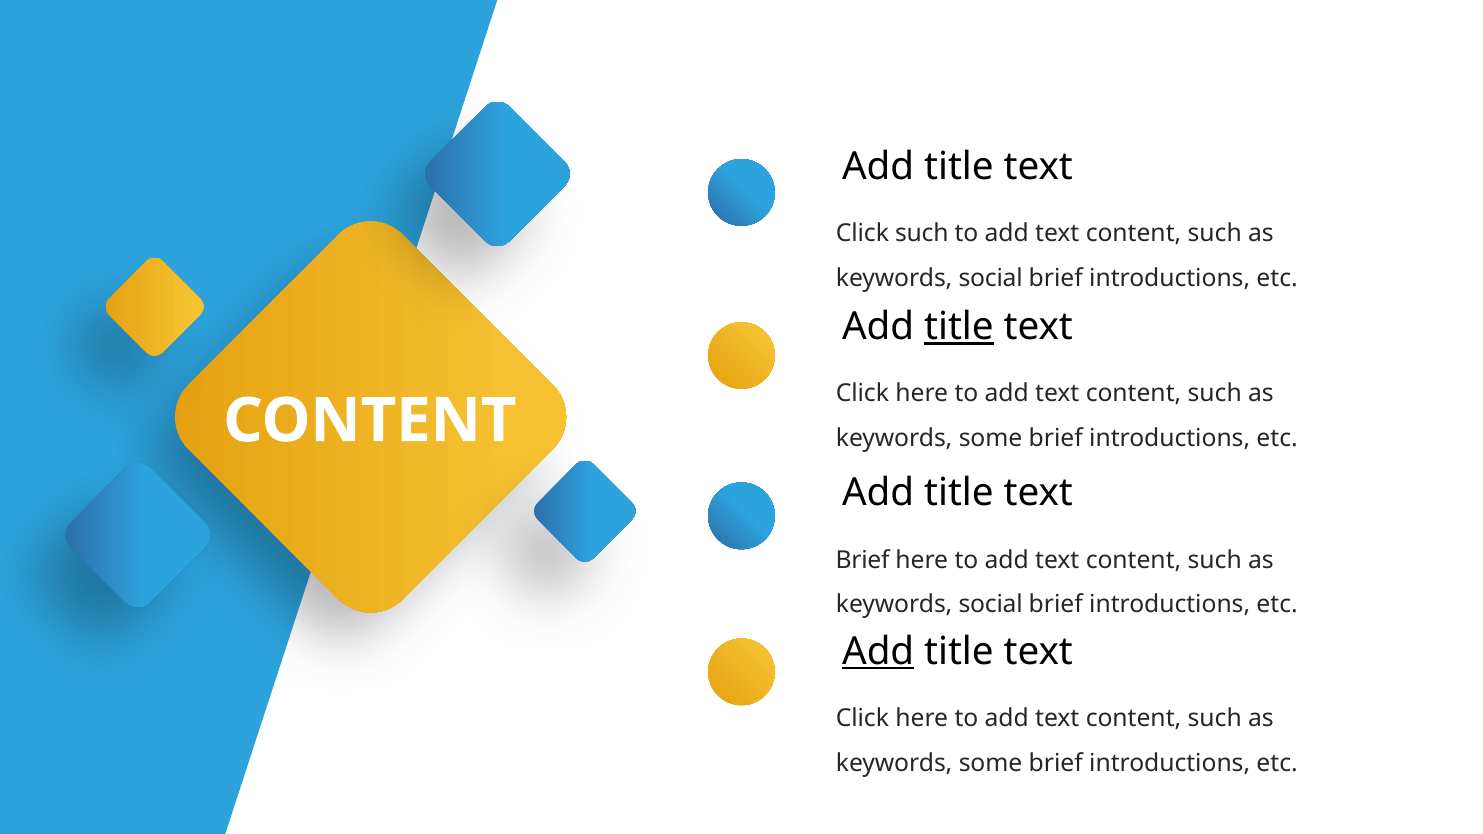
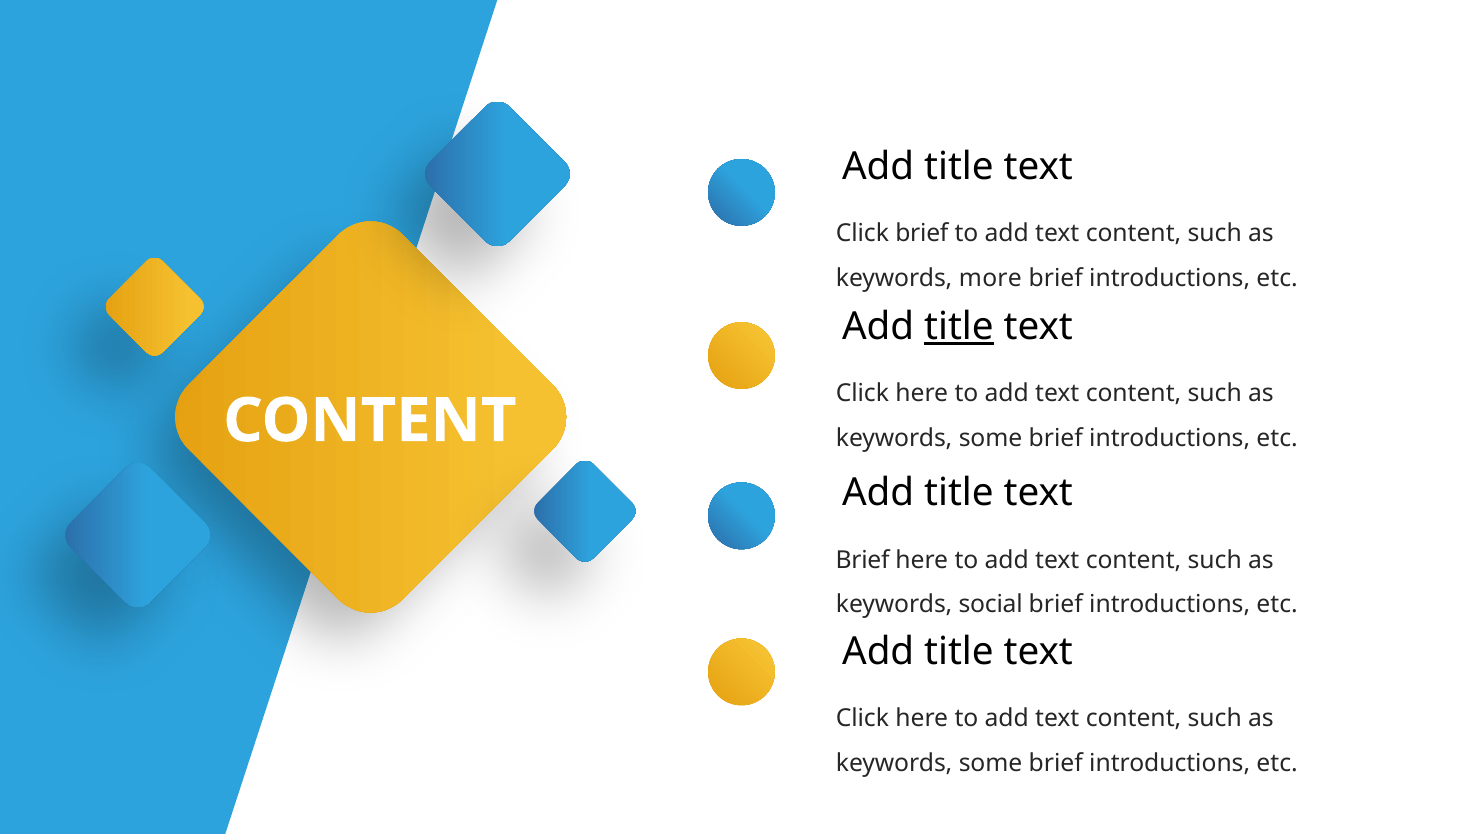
Click such: such -> brief
social at (991, 278): social -> more
Add at (878, 652) underline: present -> none
